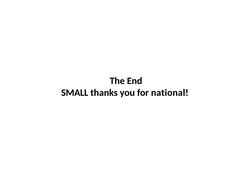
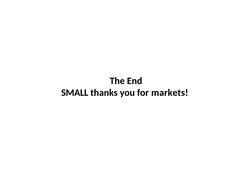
national: national -> markets
